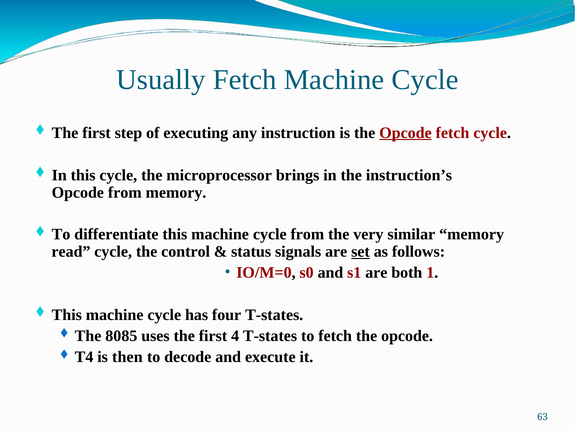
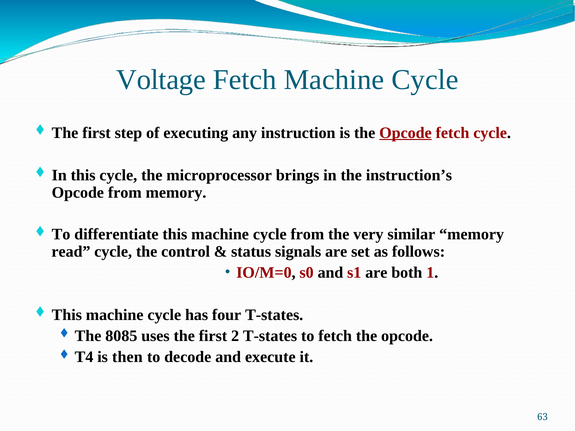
Usually: Usually -> Voltage
set underline: present -> none
4: 4 -> 2
